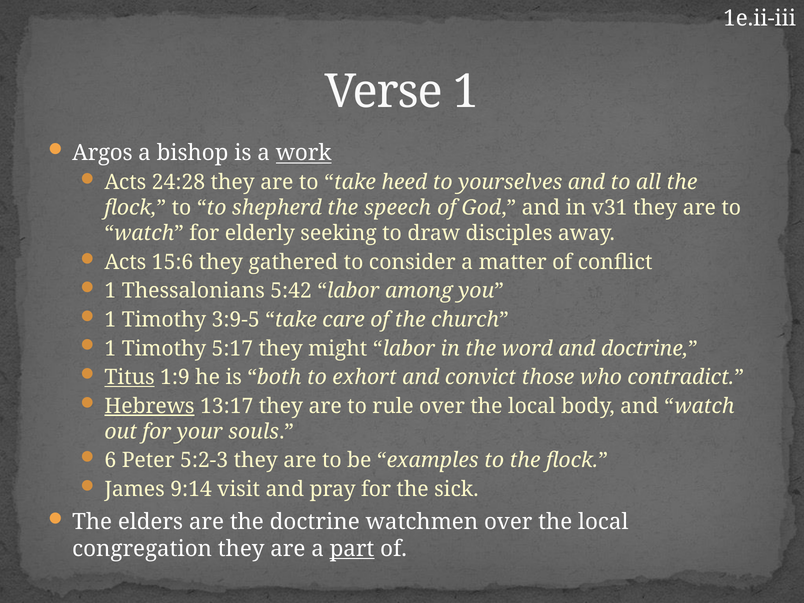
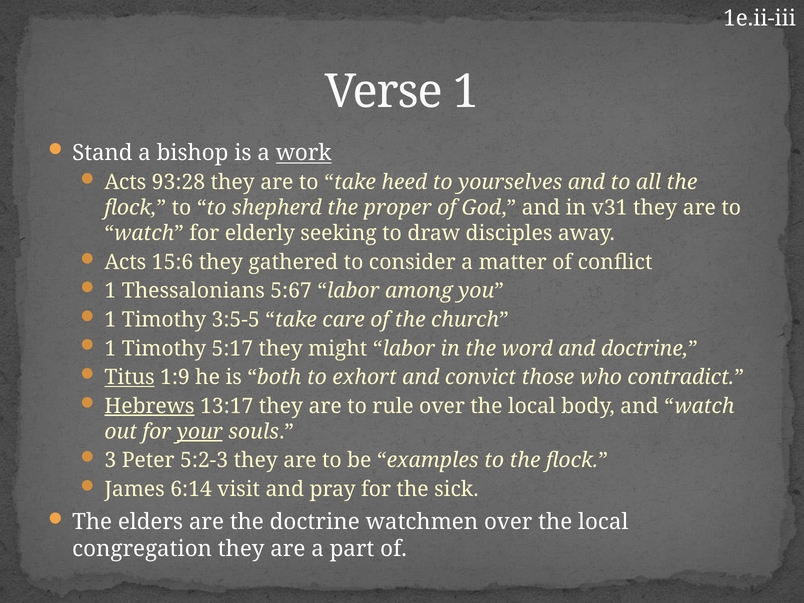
Argos: Argos -> Stand
24:28: 24:28 -> 93:28
speech: speech -> proper
5:42: 5:42 -> 5:67
3:9-5: 3:9-5 -> 3:5-5
your underline: none -> present
6: 6 -> 3
9:14: 9:14 -> 6:14
part underline: present -> none
